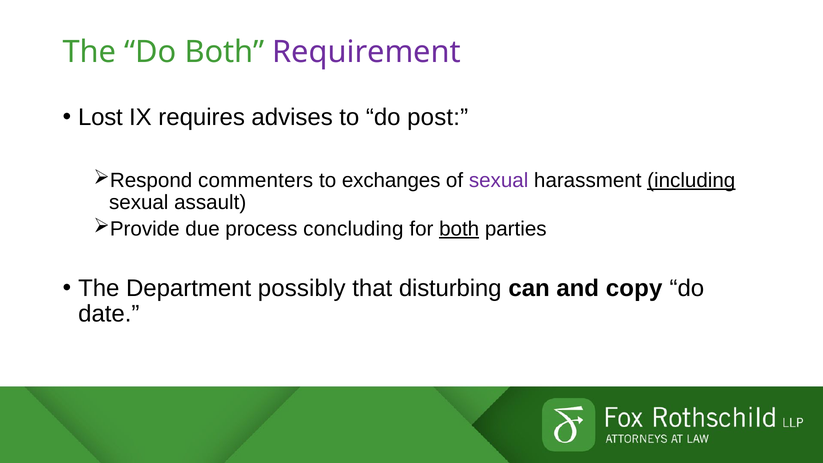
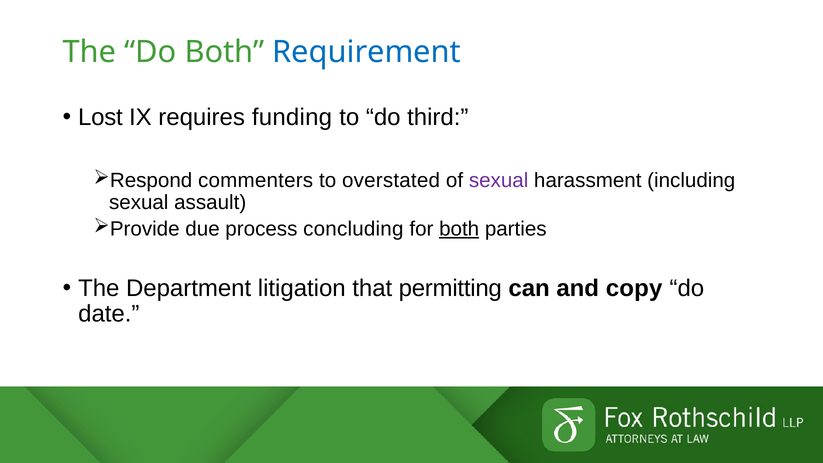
Requirement colour: purple -> blue
advises: advises -> funding
post: post -> third
exchanges: exchanges -> overstated
including underline: present -> none
possibly: possibly -> litigation
disturbing: disturbing -> permitting
